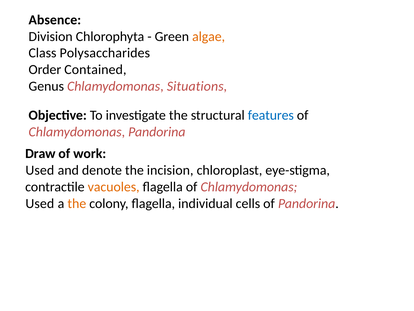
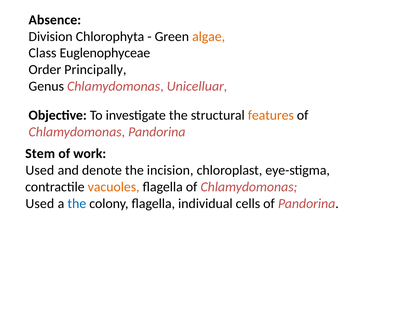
Polysaccharides: Polysaccharides -> Euglenophyceae
Contained: Contained -> Principally
Situations: Situations -> Unicelluar
features colour: blue -> orange
Draw: Draw -> Stem
the at (77, 203) colour: orange -> blue
